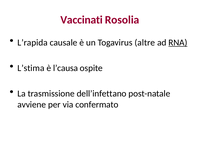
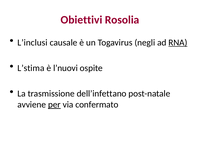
Vaccinati: Vaccinati -> Obiettivi
L’rapida: L’rapida -> L’inclusi
altre: altre -> negli
l’causa: l’causa -> l’nuovi
per underline: none -> present
